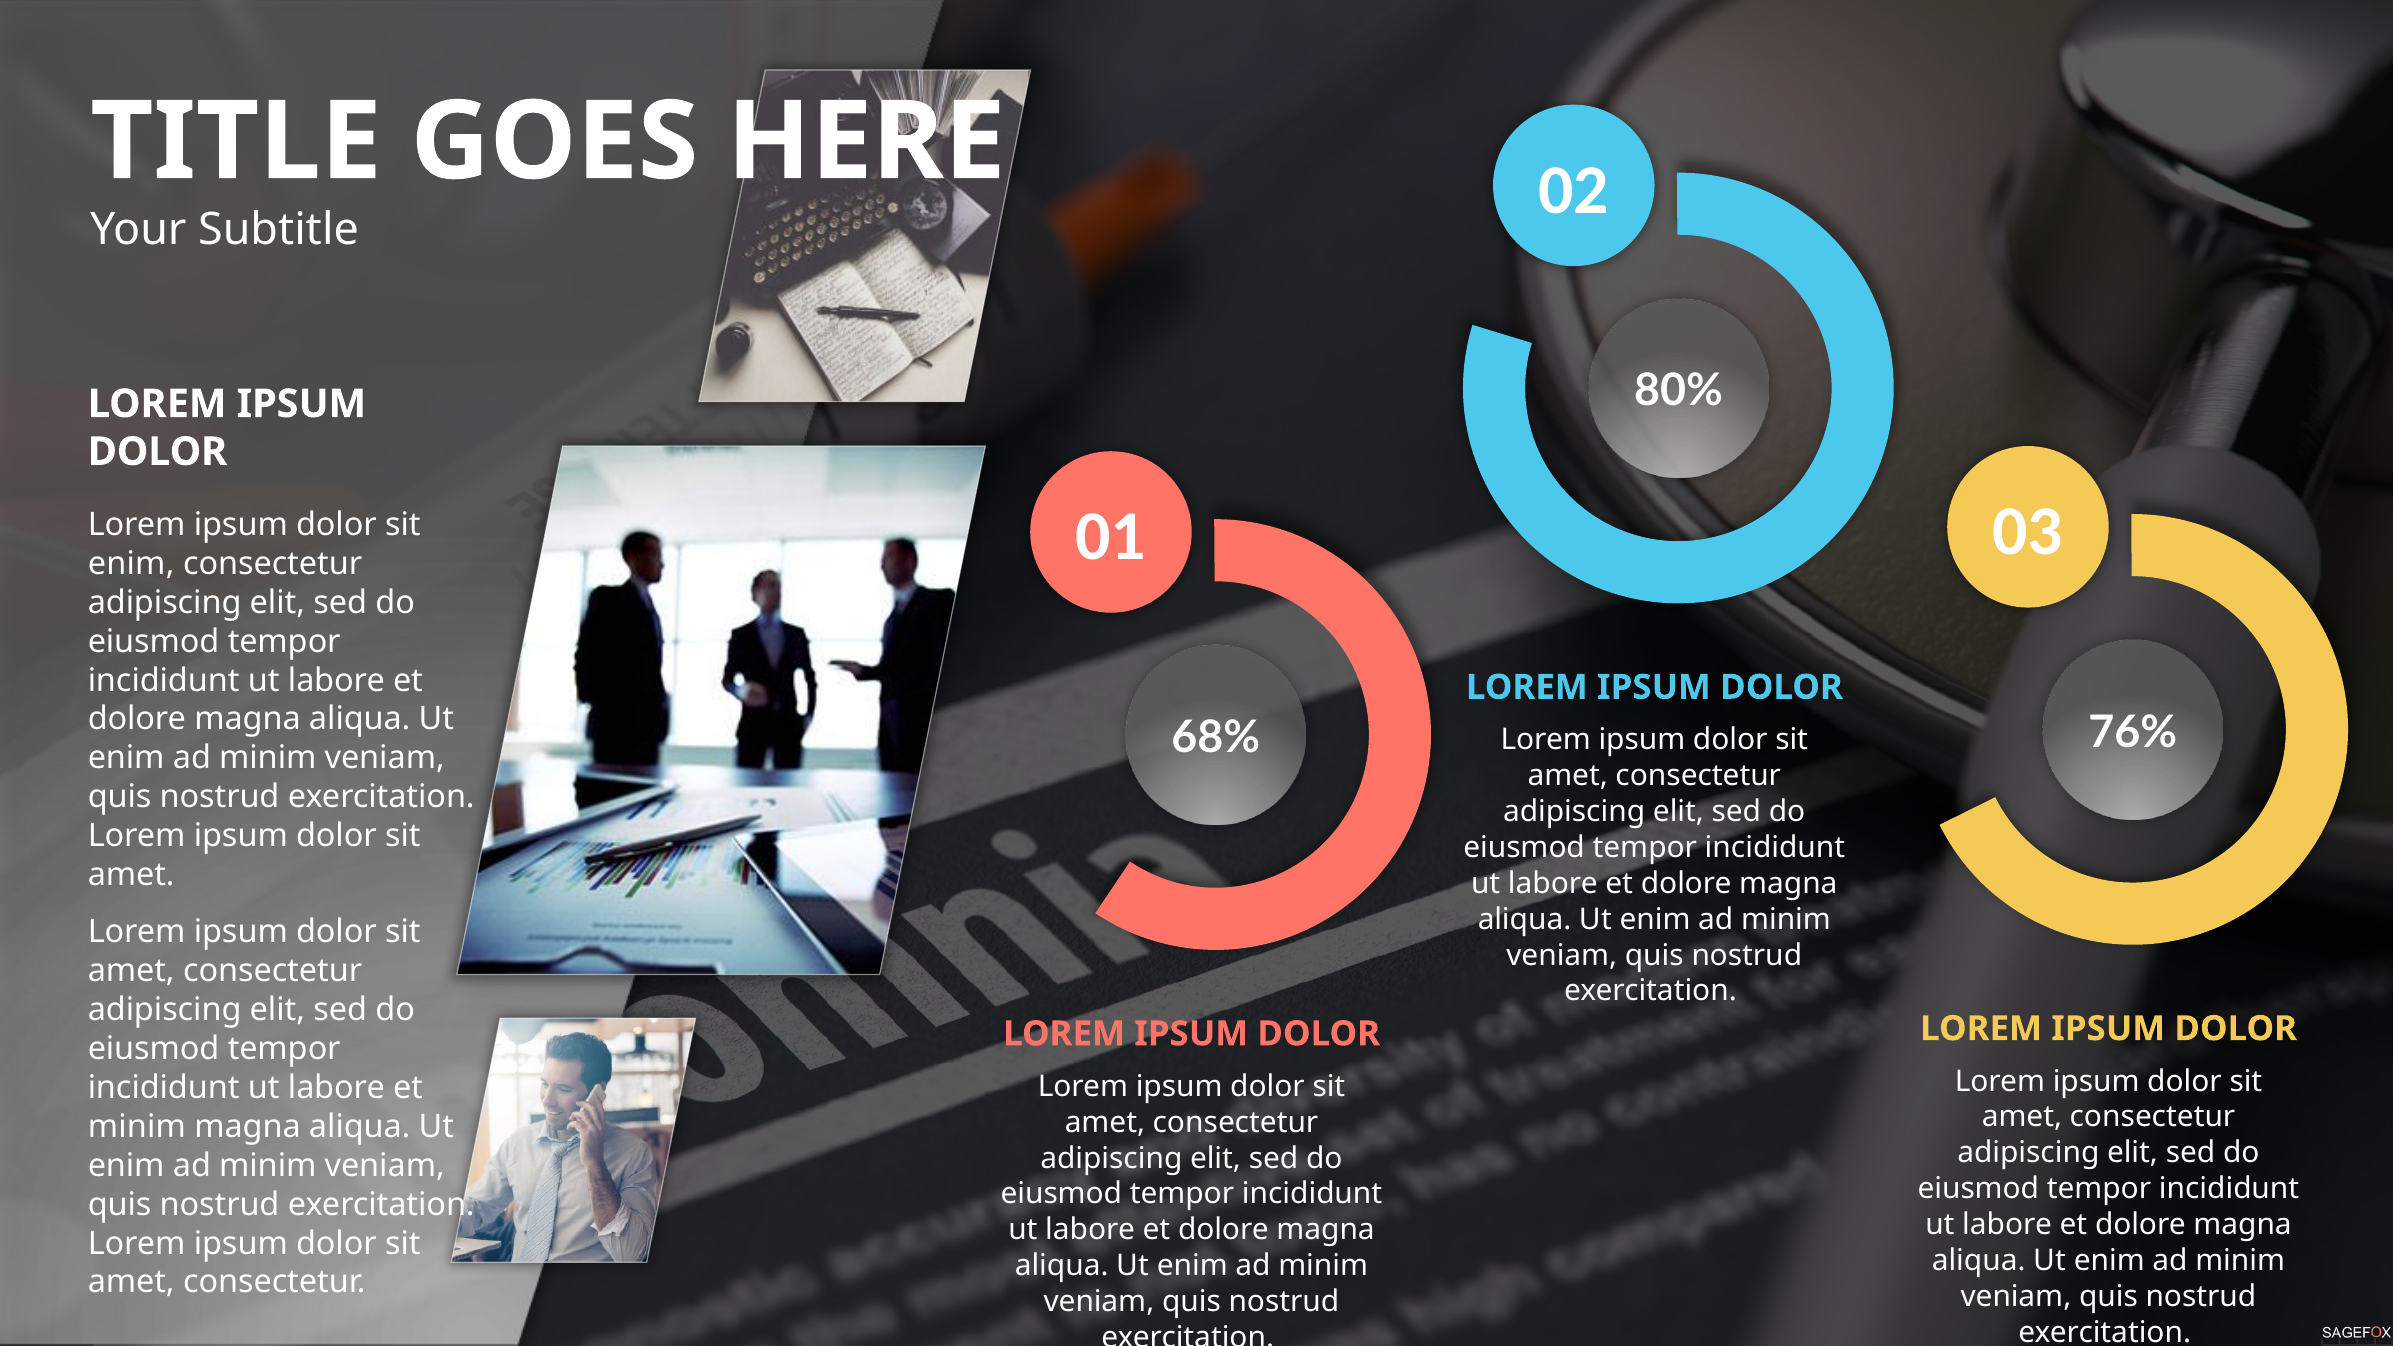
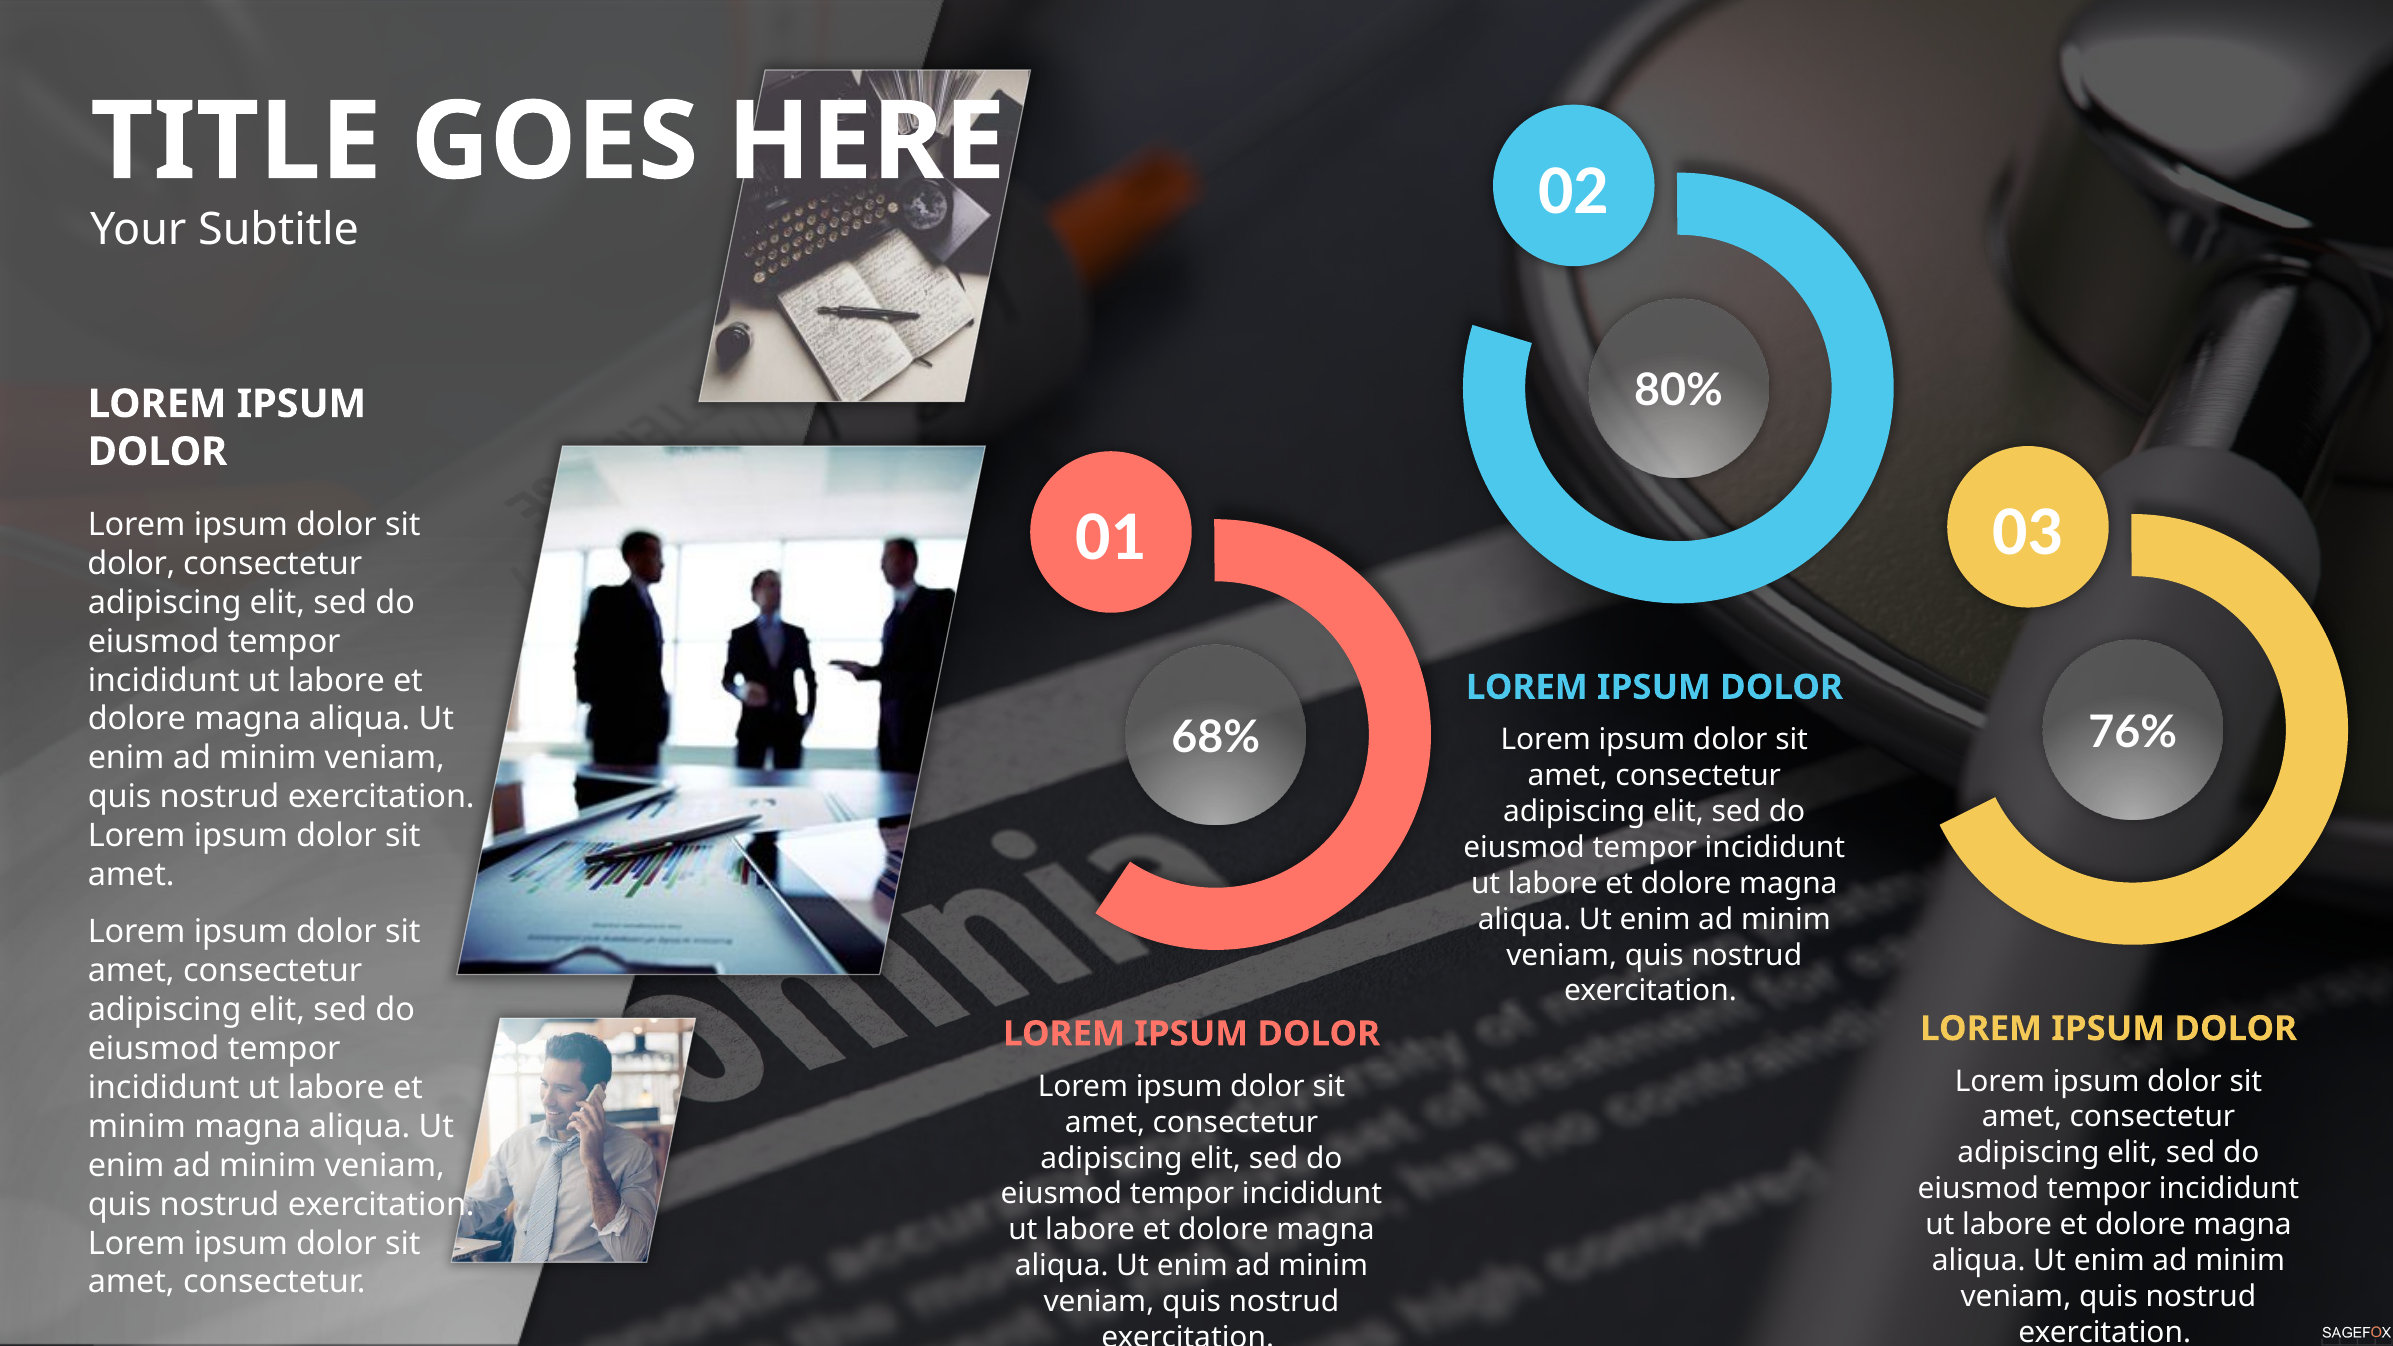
enim at (131, 564): enim -> dolor
